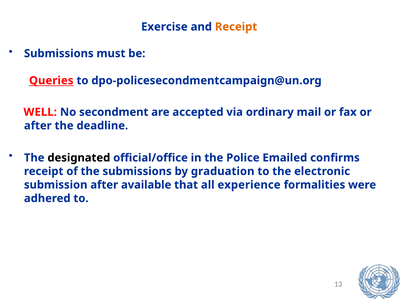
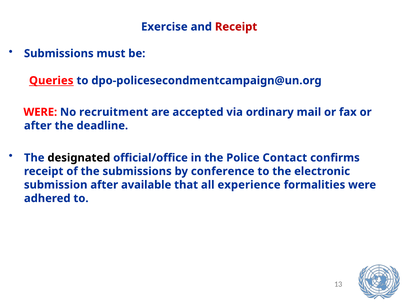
Receipt at (236, 27) colour: orange -> red
WELL at (40, 112): WELL -> WERE
secondment: secondment -> recruitment
Emailed: Emailed -> Contact
graduation: graduation -> conference
